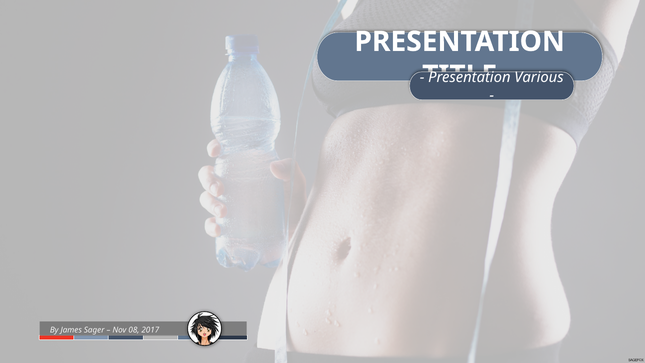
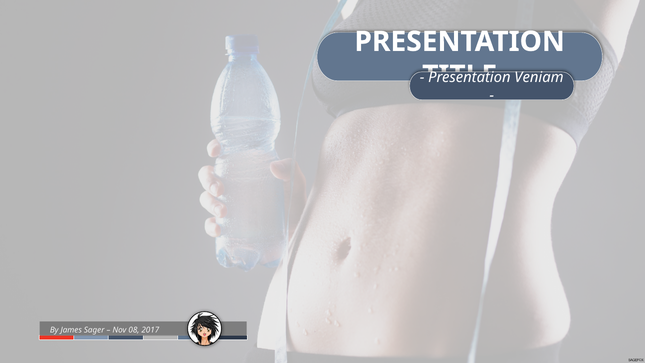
Various: Various -> Veniam
